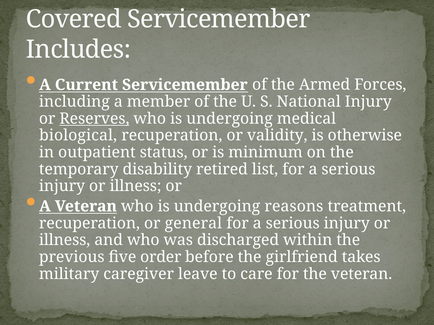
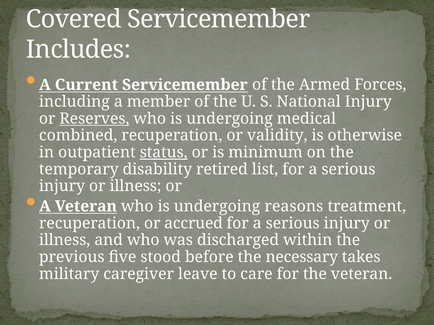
biological: biological -> combined
status underline: none -> present
general: general -> accrued
order: order -> stood
girlfriend: girlfriend -> necessary
